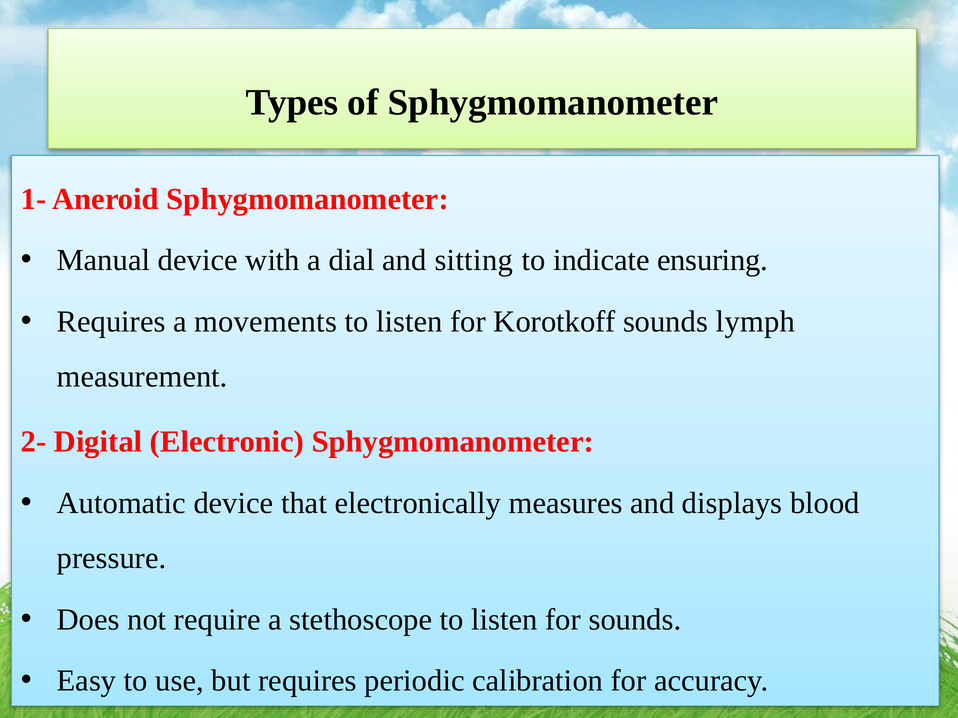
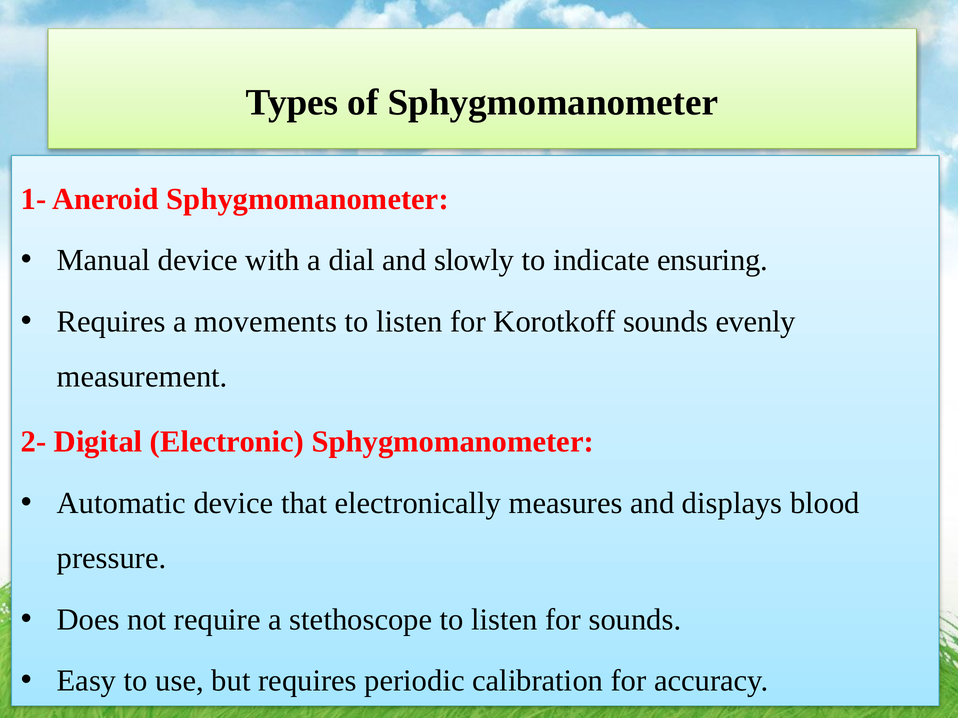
sitting: sitting -> slowly
lymph: lymph -> evenly
